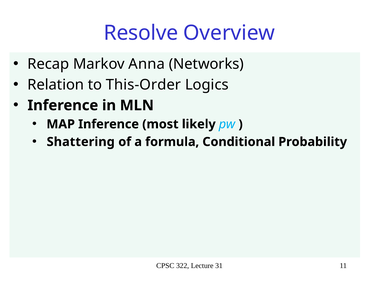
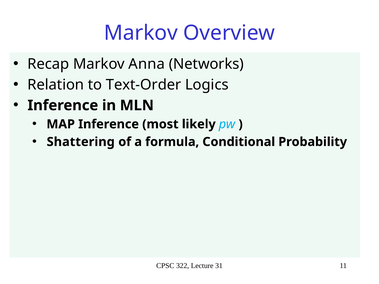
Resolve at (141, 33): Resolve -> Markov
This-Order: This-Order -> Text-Order
